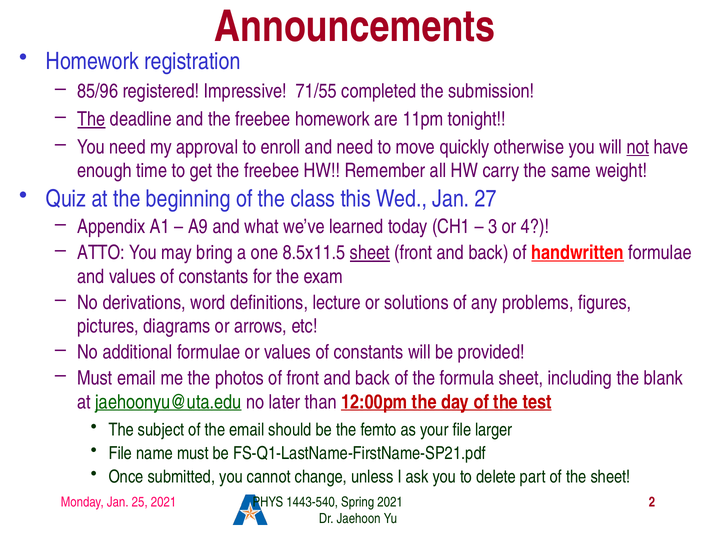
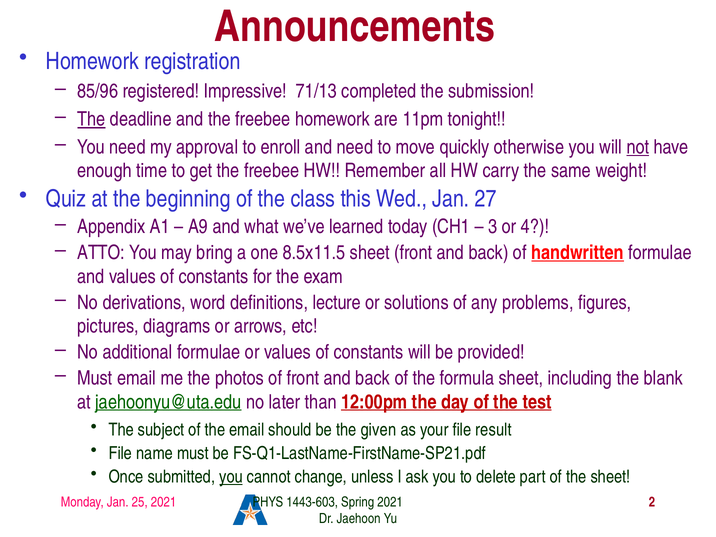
71/55: 71/55 -> 71/13
sheet at (370, 253) underline: present -> none
femto: femto -> given
larger: larger -> result
you at (231, 477) underline: none -> present
1443-540: 1443-540 -> 1443-603
